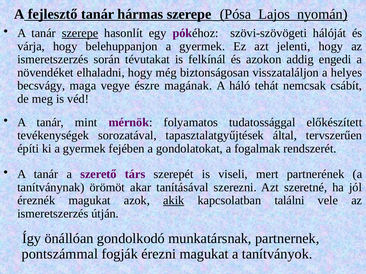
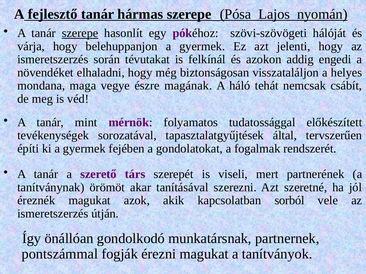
becsvágy: becsvágy -> mondana
akik underline: present -> none
találni: találni -> sorból
